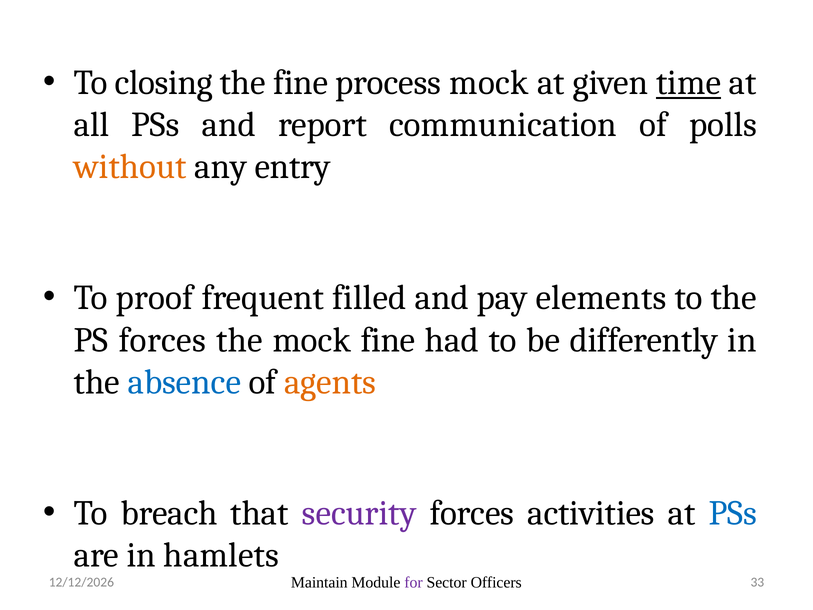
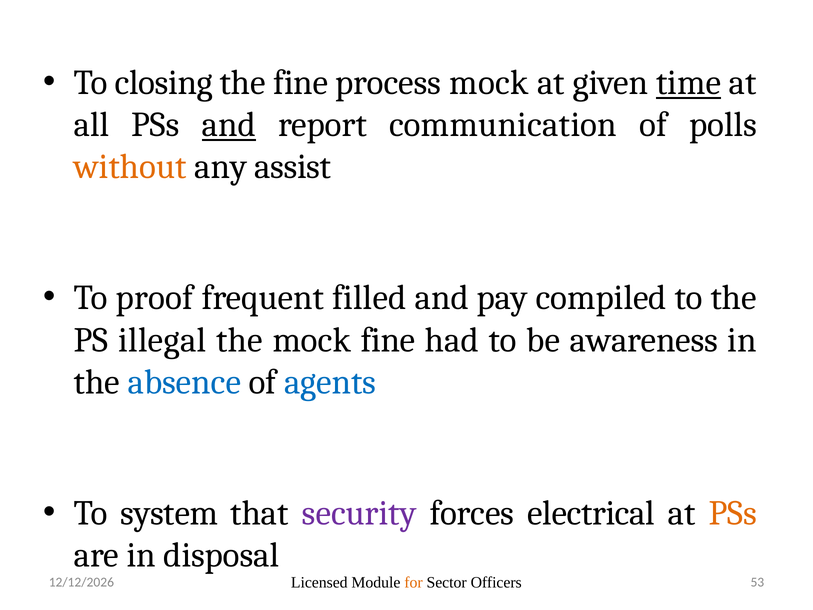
and at (229, 125) underline: none -> present
entry: entry -> assist
elements: elements -> compiled
PS forces: forces -> illegal
differently: differently -> awareness
agents colour: orange -> blue
breach: breach -> system
activities: activities -> electrical
PSs at (733, 513) colour: blue -> orange
hamlets: hamlets -> disposal
Maintain: Maintain -> Licensed
for colour: purple -> orange
33: 33 -> 53
